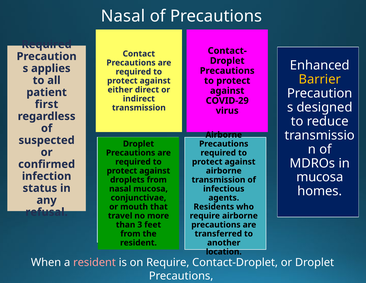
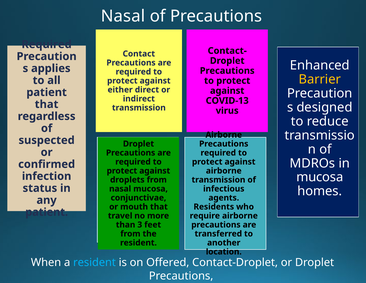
COVID-29: COVID-29 -> COVID-13
first at (47, 104): first -> that
refusal at (47, 212): refusal -> patient
resident at (95, 262) colour: pink -> light blue
on Require: Require -> Offered
